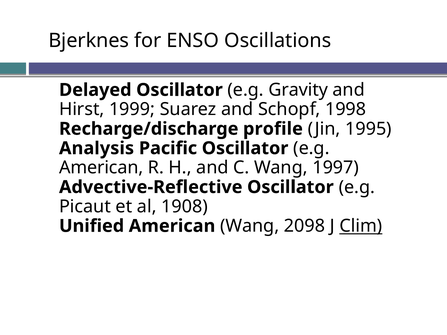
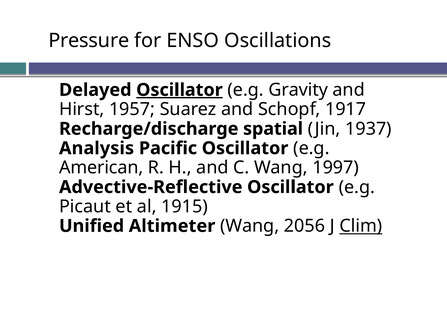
Bjerknes: Bjerknes -> Pressure
Oscillator at (179, 90) underline: none -> present
1999: 1999 -> 1957
1998: 1998 -> 1917
profile: profile -> spatial
1995: 1995 -> 1937
1908: 1908 -> 1915
Unified American: American -> Altimeter
2098: 2098 -> 2056
